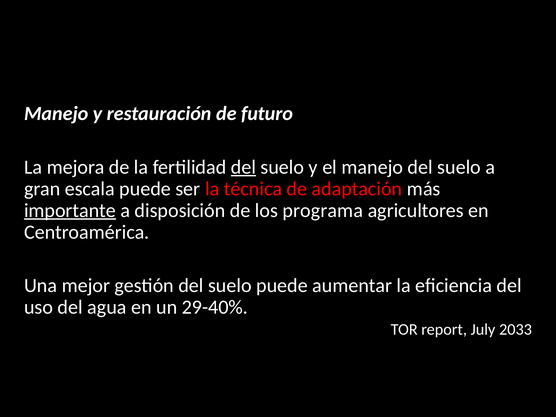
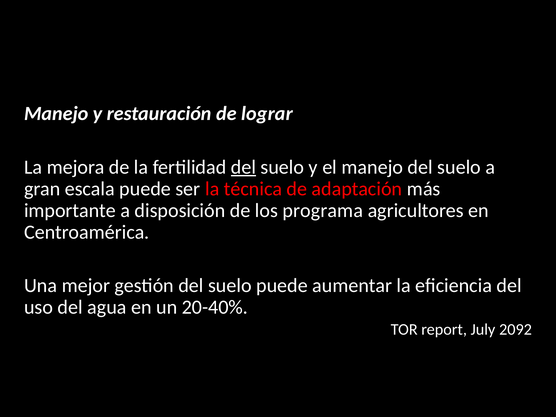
futuro: futuro -> lograr
importante underline: present -> none
29-40%: 29-40% -> 20-40%
2033: 2033 -> 2092
